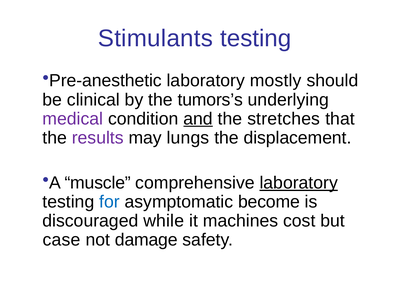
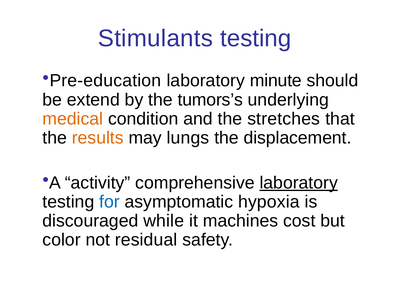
Pre-anesthetic: Pre-anesthetic -> Pre-education
mostly: mostly -> minute
clinical: clinical -> extend
medical colour: purple -> orange
and underline: present -> none
results colour: purple -> orange
muscle: muscle -> activity
become: become -> hypoxia
case: case -> color
damage: damage -> residual
